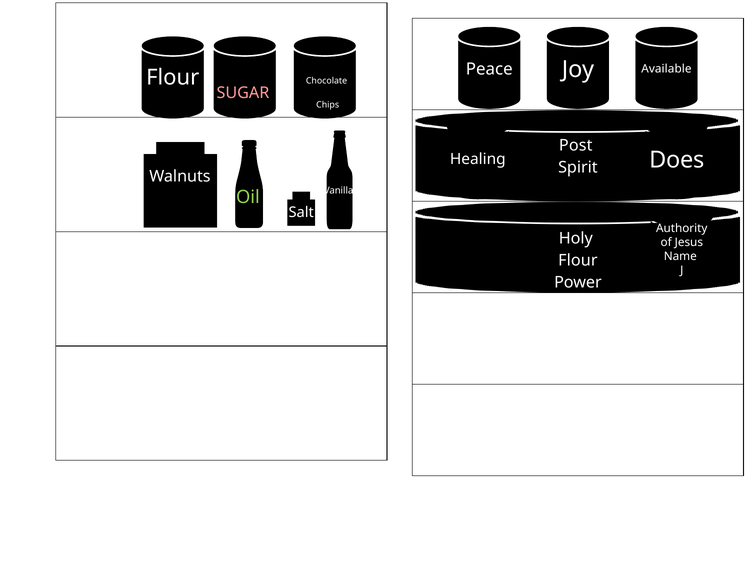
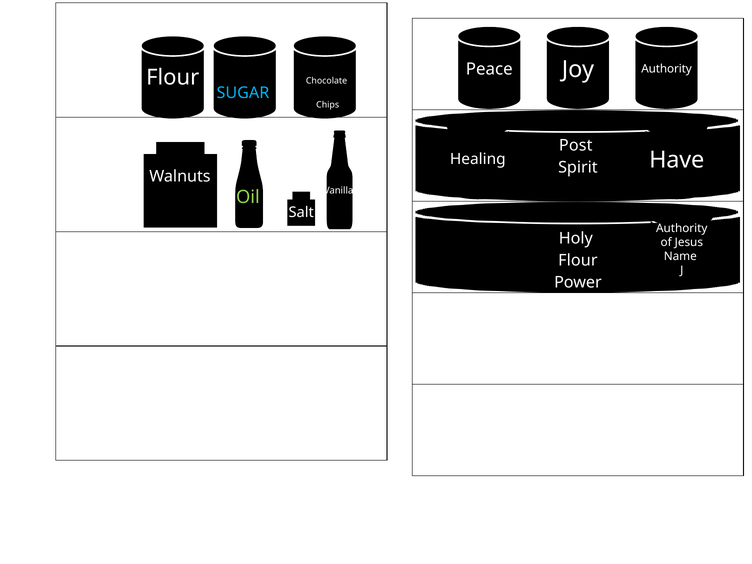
Joy Available: Available -> Authority
SUGAR colour: pink -> light blue
Does: Does -> Have
